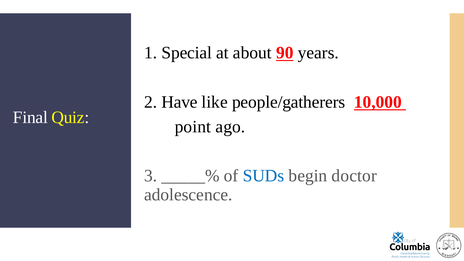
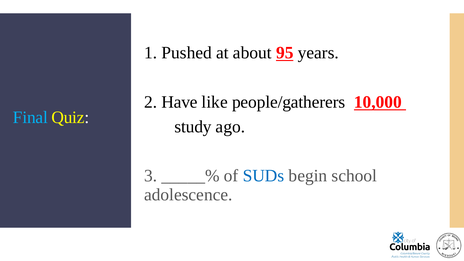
Special: Special -> Pushed
90: 90 -> 95
Final colour: white -> light blue
point: point -> study
doctor: doctor -> school
